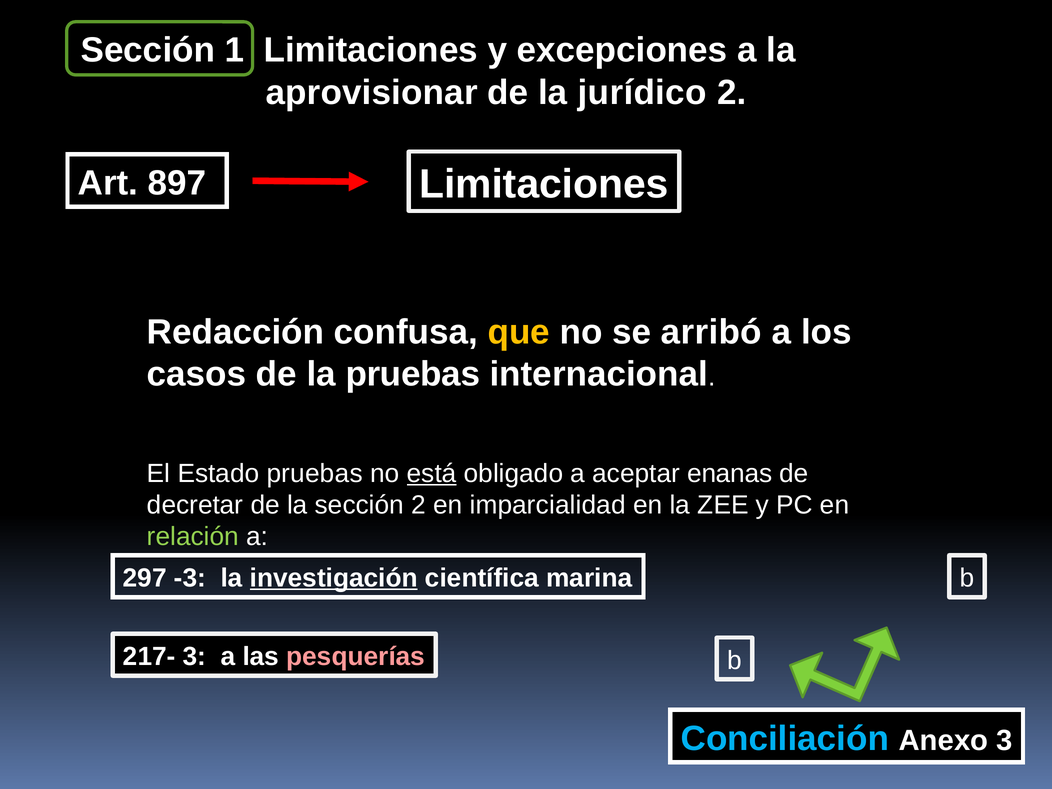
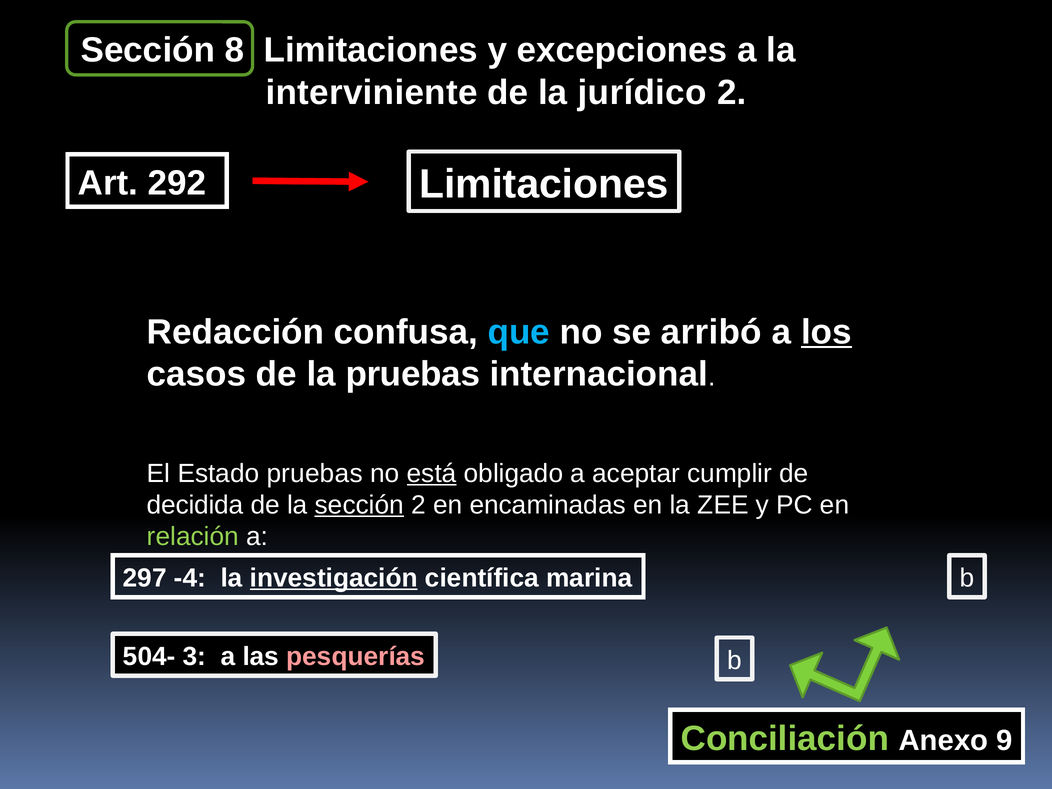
1: 1 -> 8
aprovisionar: aprovisionar -> interviniente
897: 897 -> 292
que colour: yellow -> light blue
los underline: none -> present
enanas: enanas -> cumplir
decretar: decretar -> decidida
sección at (359, 505) underline: none -> present
imparcialidad: imparcialidad -> encaminadas
-3: -3 -> -4
217-: 217- -> 504-
Conciliación colour: light blue -> light green
Anexo 3: 3 -> 9
